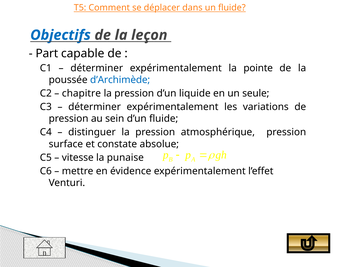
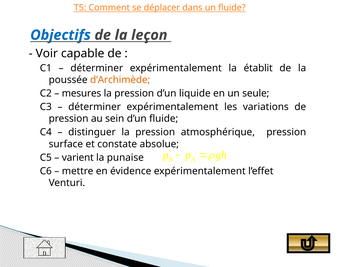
Part: Part -> Voir
pointe: pointe -> établit
d’Archimède colour: blue -> orange
chapitre: chapitre -> mesures
vitesse: vitesse -> varient
